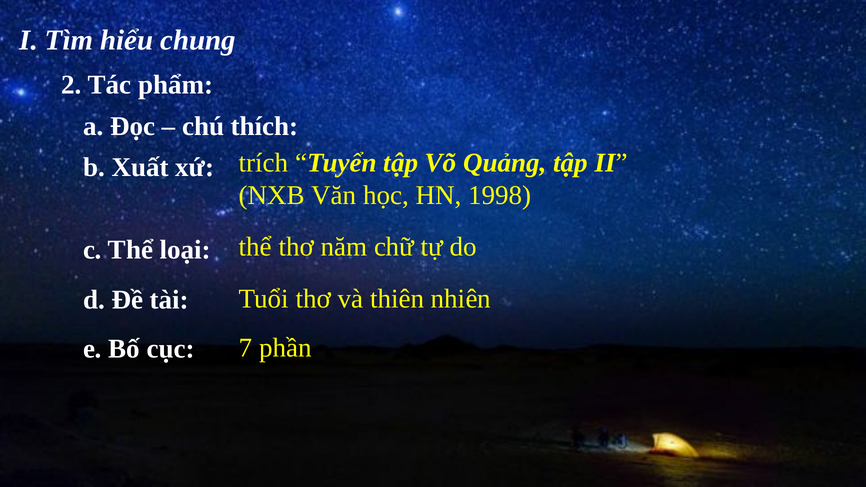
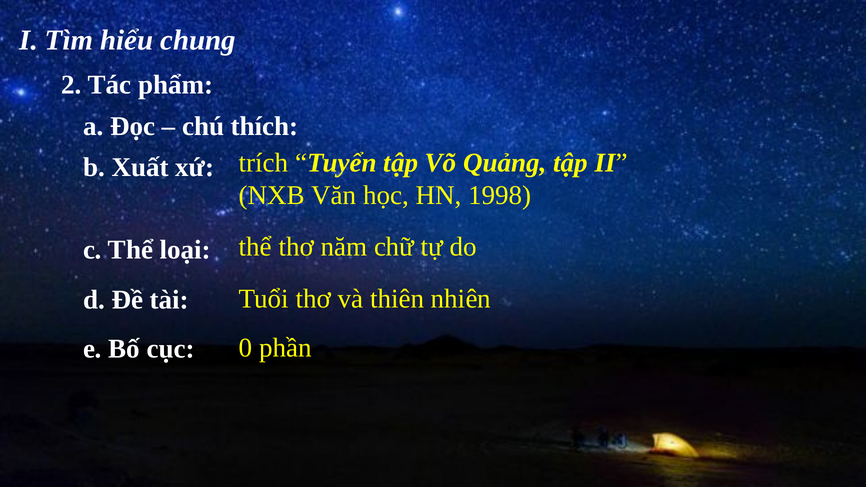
7: 7 -> 0
